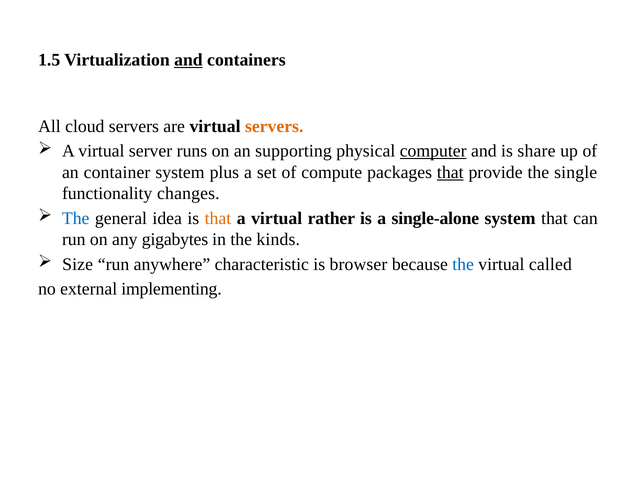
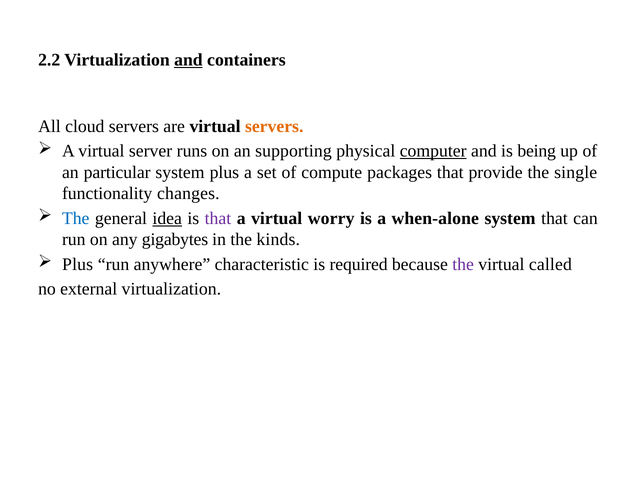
1.5: 1.5 -> 2.2
share: share -> being
container: container -> particular
that at (450, 172) underline: present -> none
idea underline: none -> present
that at (218, 218) colour: orange -> purple
rather: rather -> worry
single-alone: single-alone -> when-alone
Size at (78, 264): Size -> Plus
browser: browser -> required
the at (463, 264) colour: blue -> purple
external implementing: implementing -> virtualization
